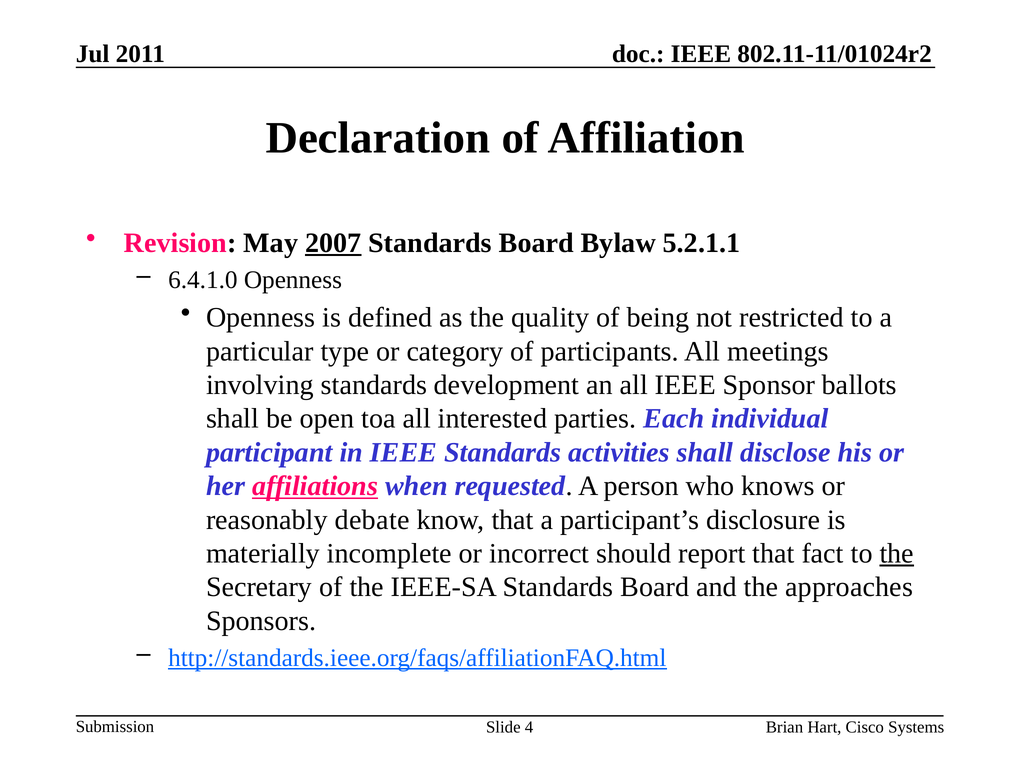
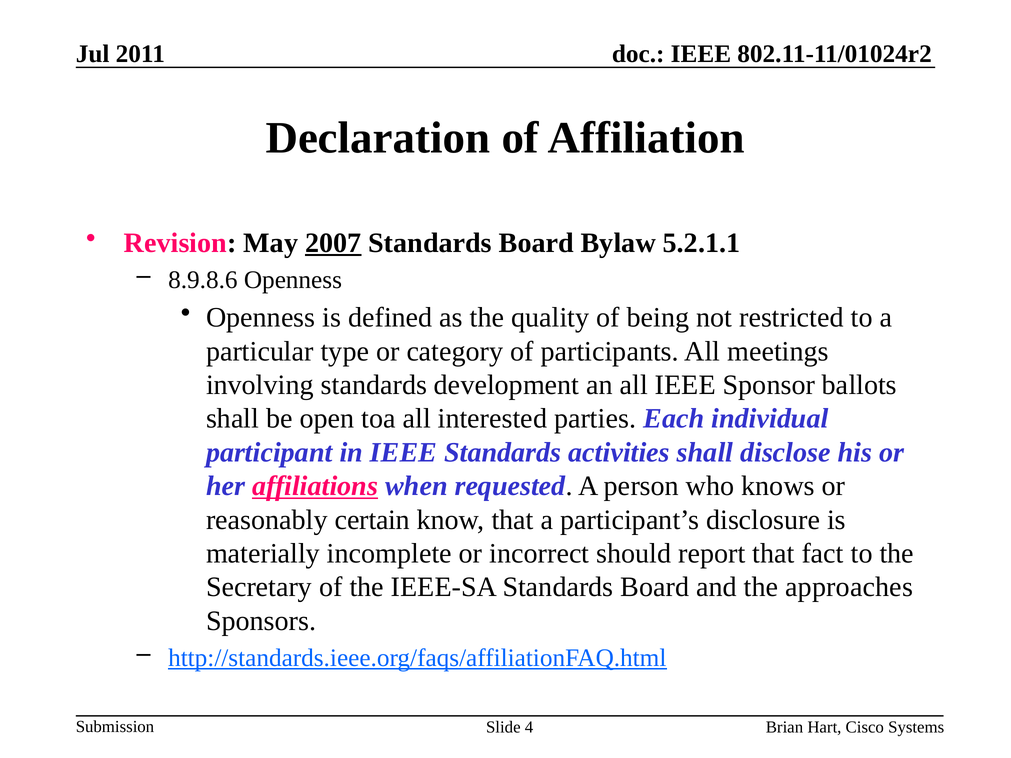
6.4.1.0: 6.4.1.0 -> 8.9.8.6
debate: debate -> certain
the at (897, 554) underline: present -> none
